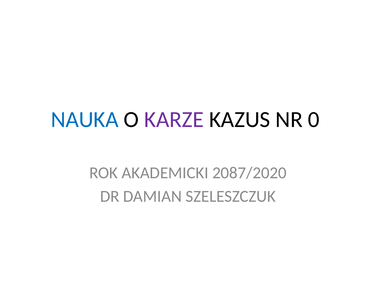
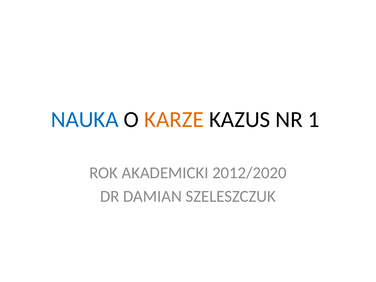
KARZE colour: purple -> orange
0: 0 -> 1
2087/2020: 2087/2020 -> 2012/2020
